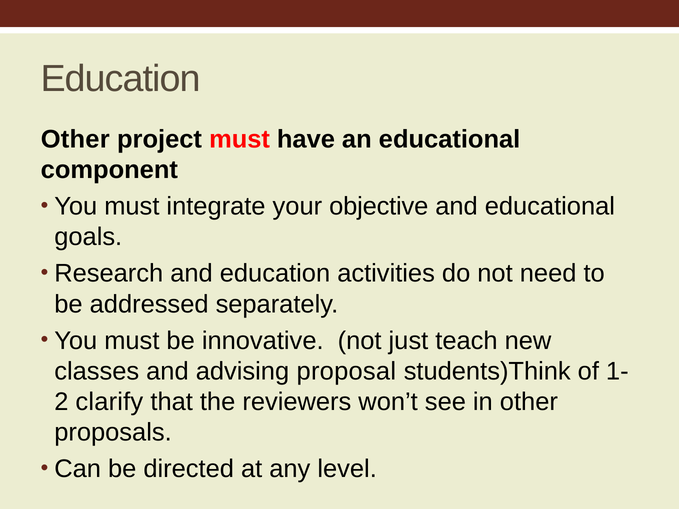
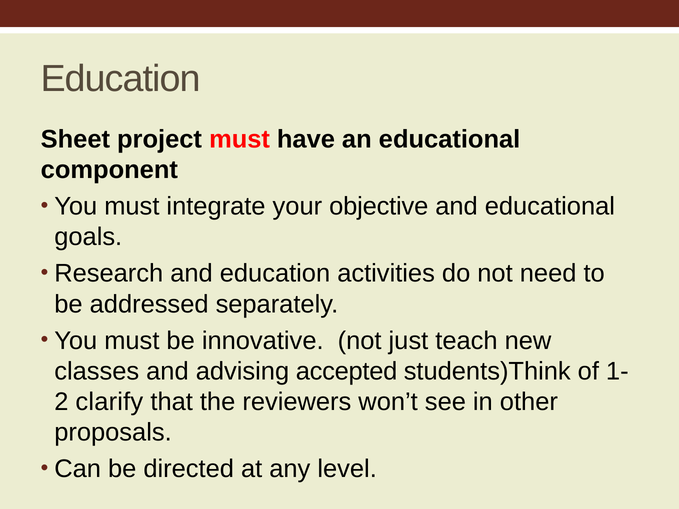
Other at (75, 139): Other -> Sheet
proposal: proposal -> accepted
